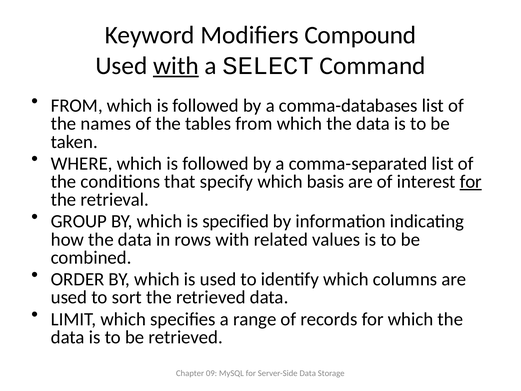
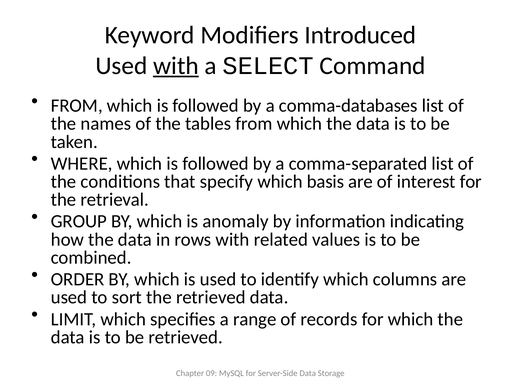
Compound: Compound -> Introduced
for at (471, 182) underline: present -> none
specified: specified -> anomaly
